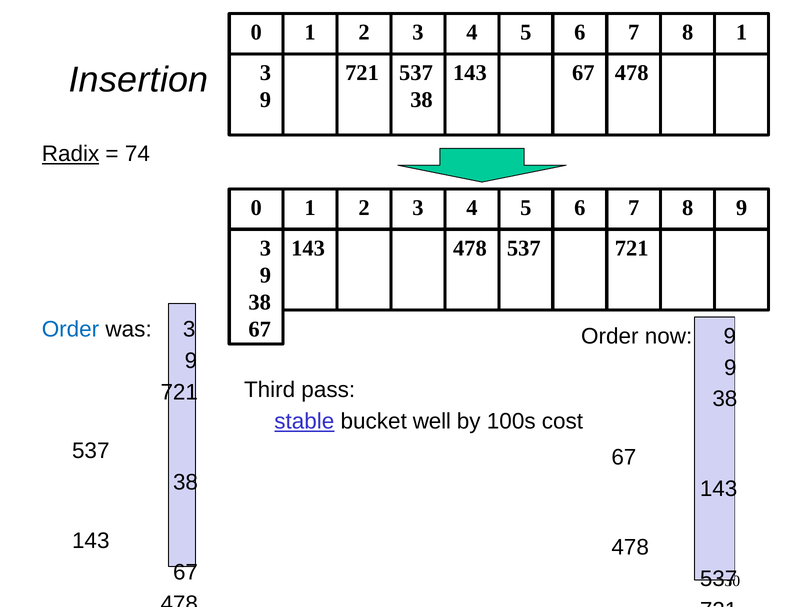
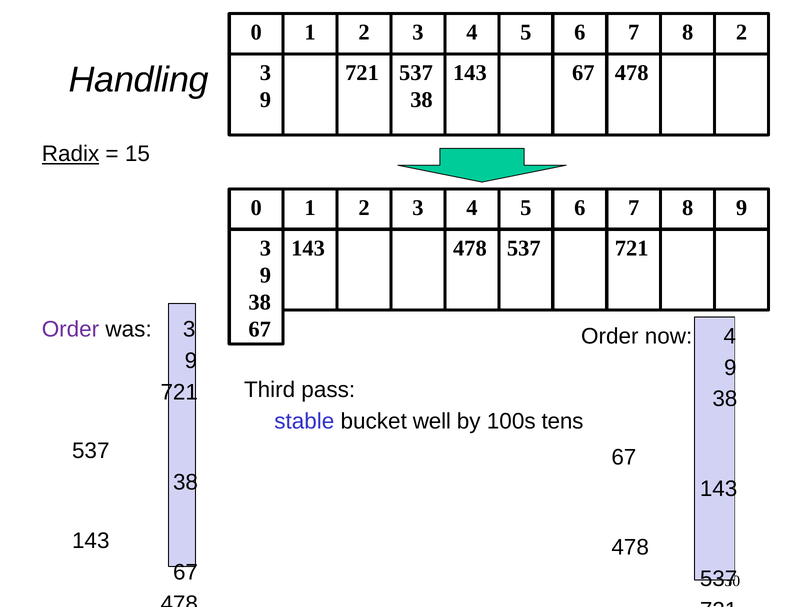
8 1: 1 -> 2
Insertion: Insertion -> Handling
74: 74 -> 15
Order at (70, 329) colour: blue -> purple
now 9: 9 -> 4
stable underline: present -> none
cost: cost -> tens
